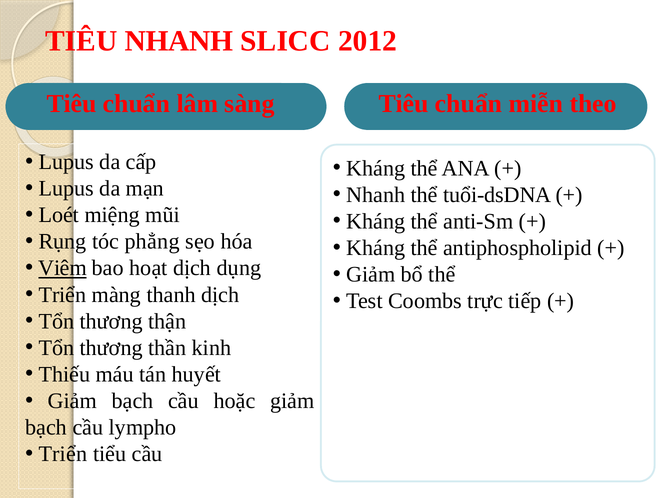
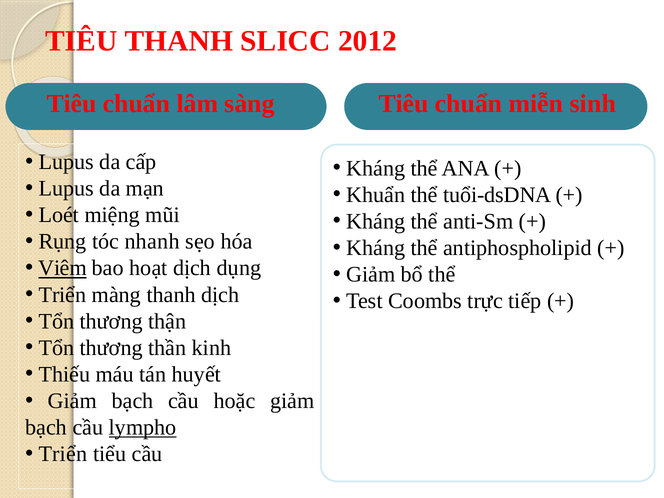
TIÊU NHANH: NHANH -> THANH
theo: theo -> sinh
Nhanh at (376, 195): Nhanh -> Khuẩn
phẳng: phẳng -> nhanh
lympho underline: none -> present
